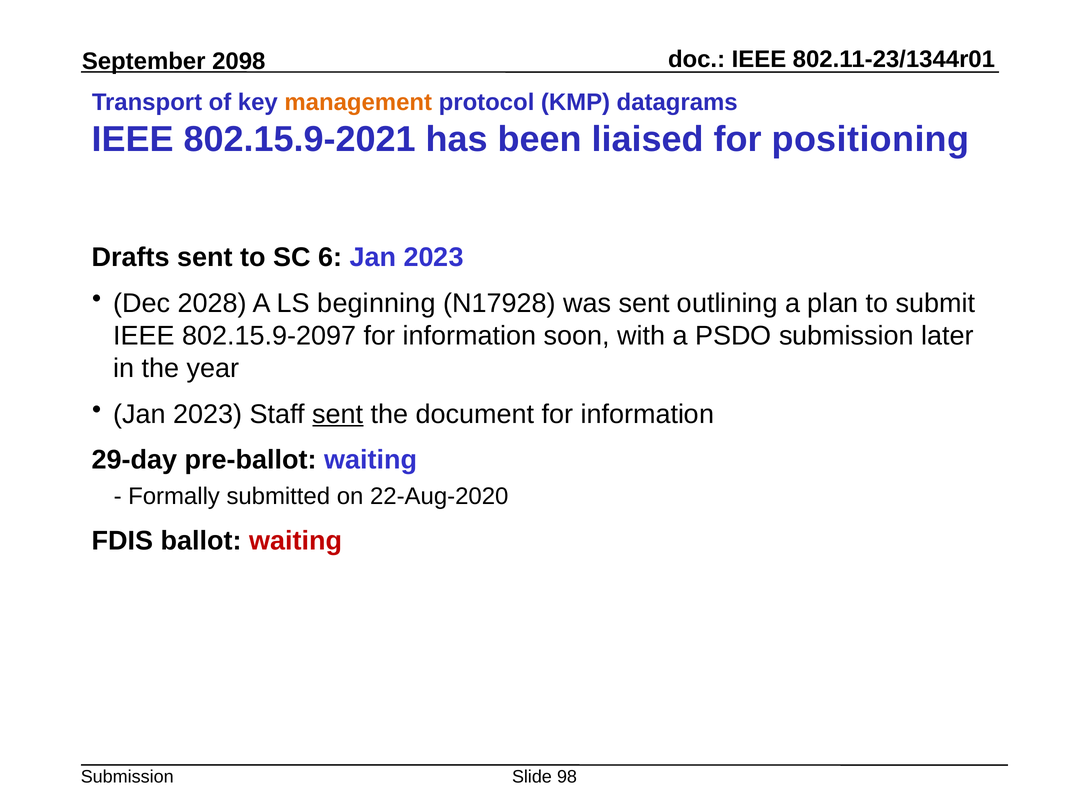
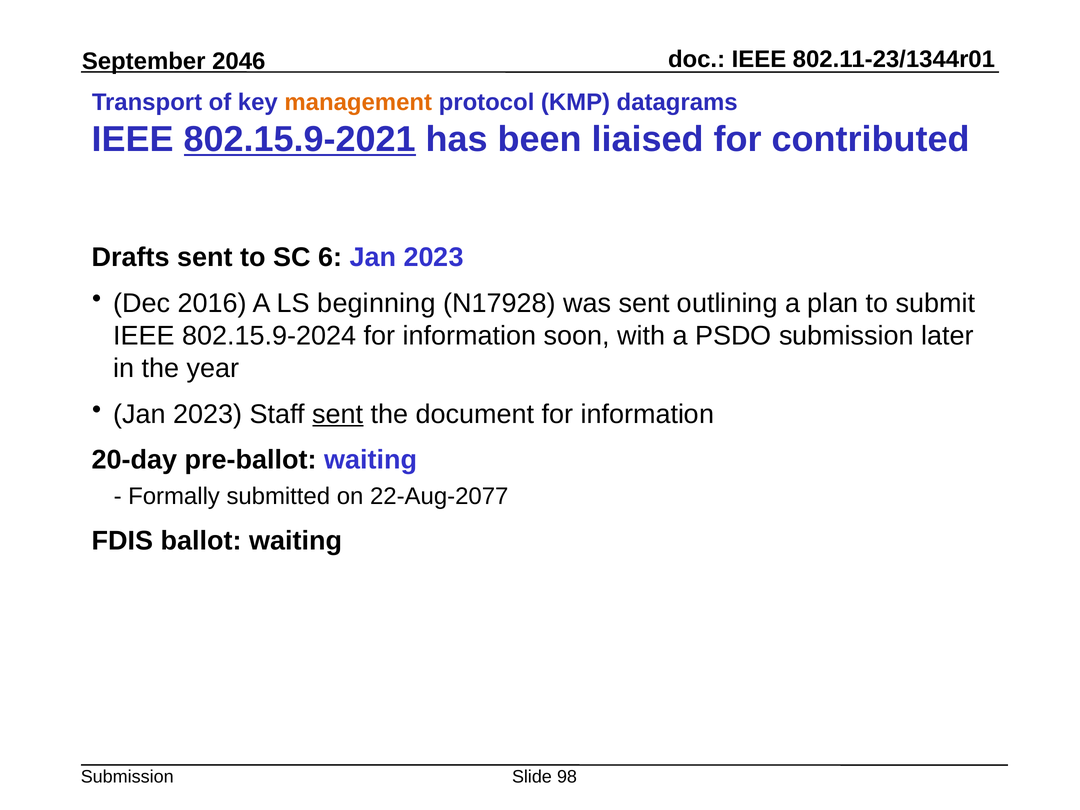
2098: 2098 -> 2046
802.15.9-2021 underline: none -> present
positioning: positioning -> contributed
2028: 2028 -> 2016
802.15.9-2097: 802.15.9-2097 -> 802.15.9-2024
29-day: 29-day -> 20-day
22-Aug-2020: 22-Aug-2020 -> 22-Aug-2077
waiting at (296, 541) colour: red -> black
